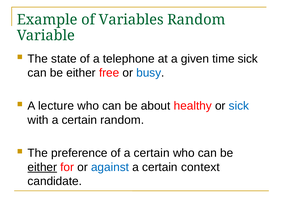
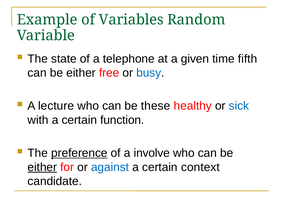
time sick: sick -> fifth
about: about -> these
certain random: random -> function
preference underline: none -> present
of a certain: certain -> involve
